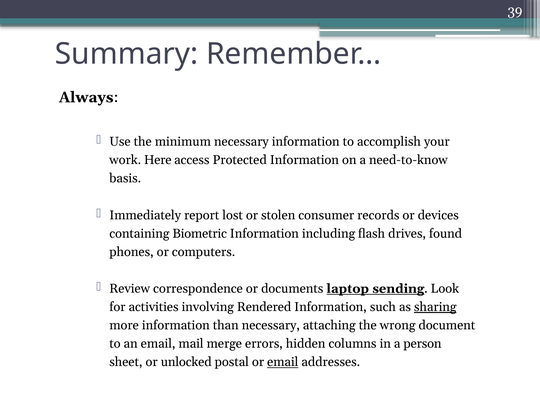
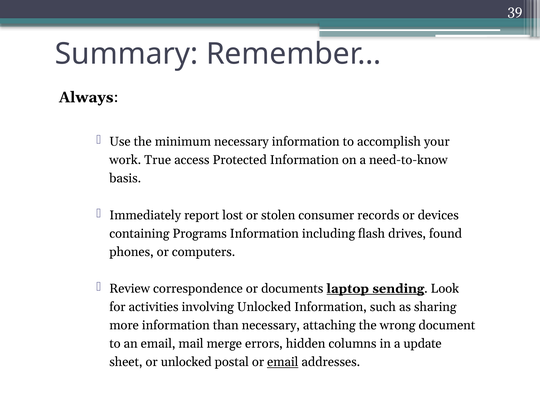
Here: Here -> True
Biometric: Biometric -> Programs
involving Rendered: Rendered -> Unlocked
sharing underline: present -> none
person: person -> update
